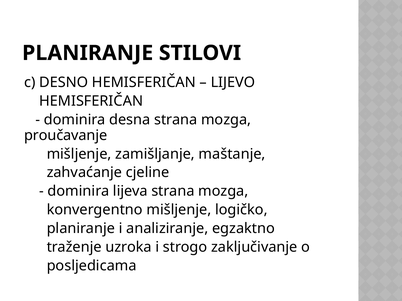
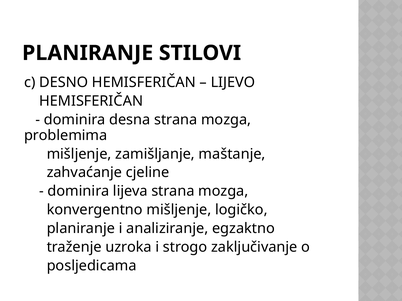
proučavanje: proučavanje -> problemima
